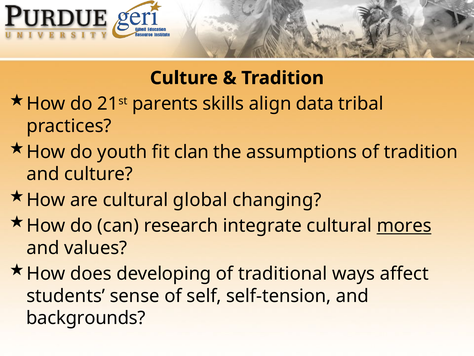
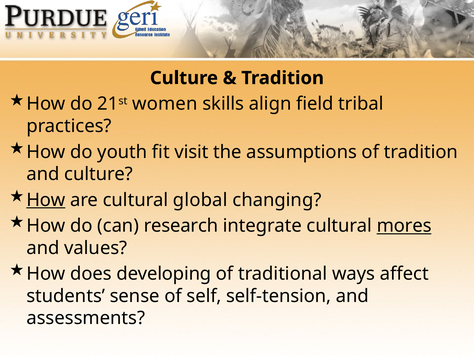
parents: parents -> women
data: data -> field
clan: clan -> visit
How at (46, 200) underline: none -> present
backgrounds: backgrounds -> assessments
